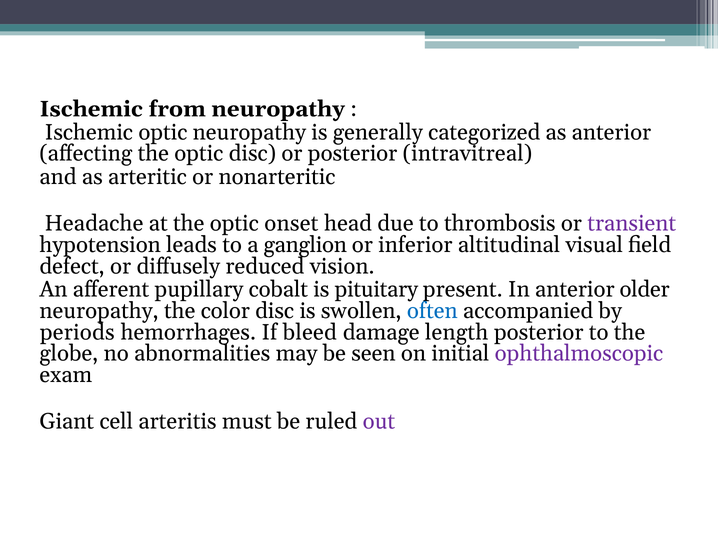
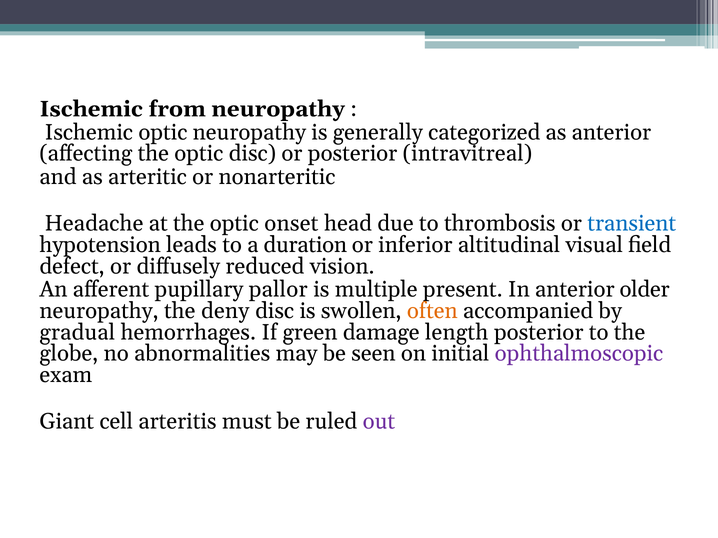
transient colour: purple -> blue
ganglion: ganglion -> duration
cobalt: cobalt -> pallor
pituitary: pituitary -> multiple
color: color -> deny
often colour: blue -> orange
periods: periods -> gradual
bleed: bleed -> green
